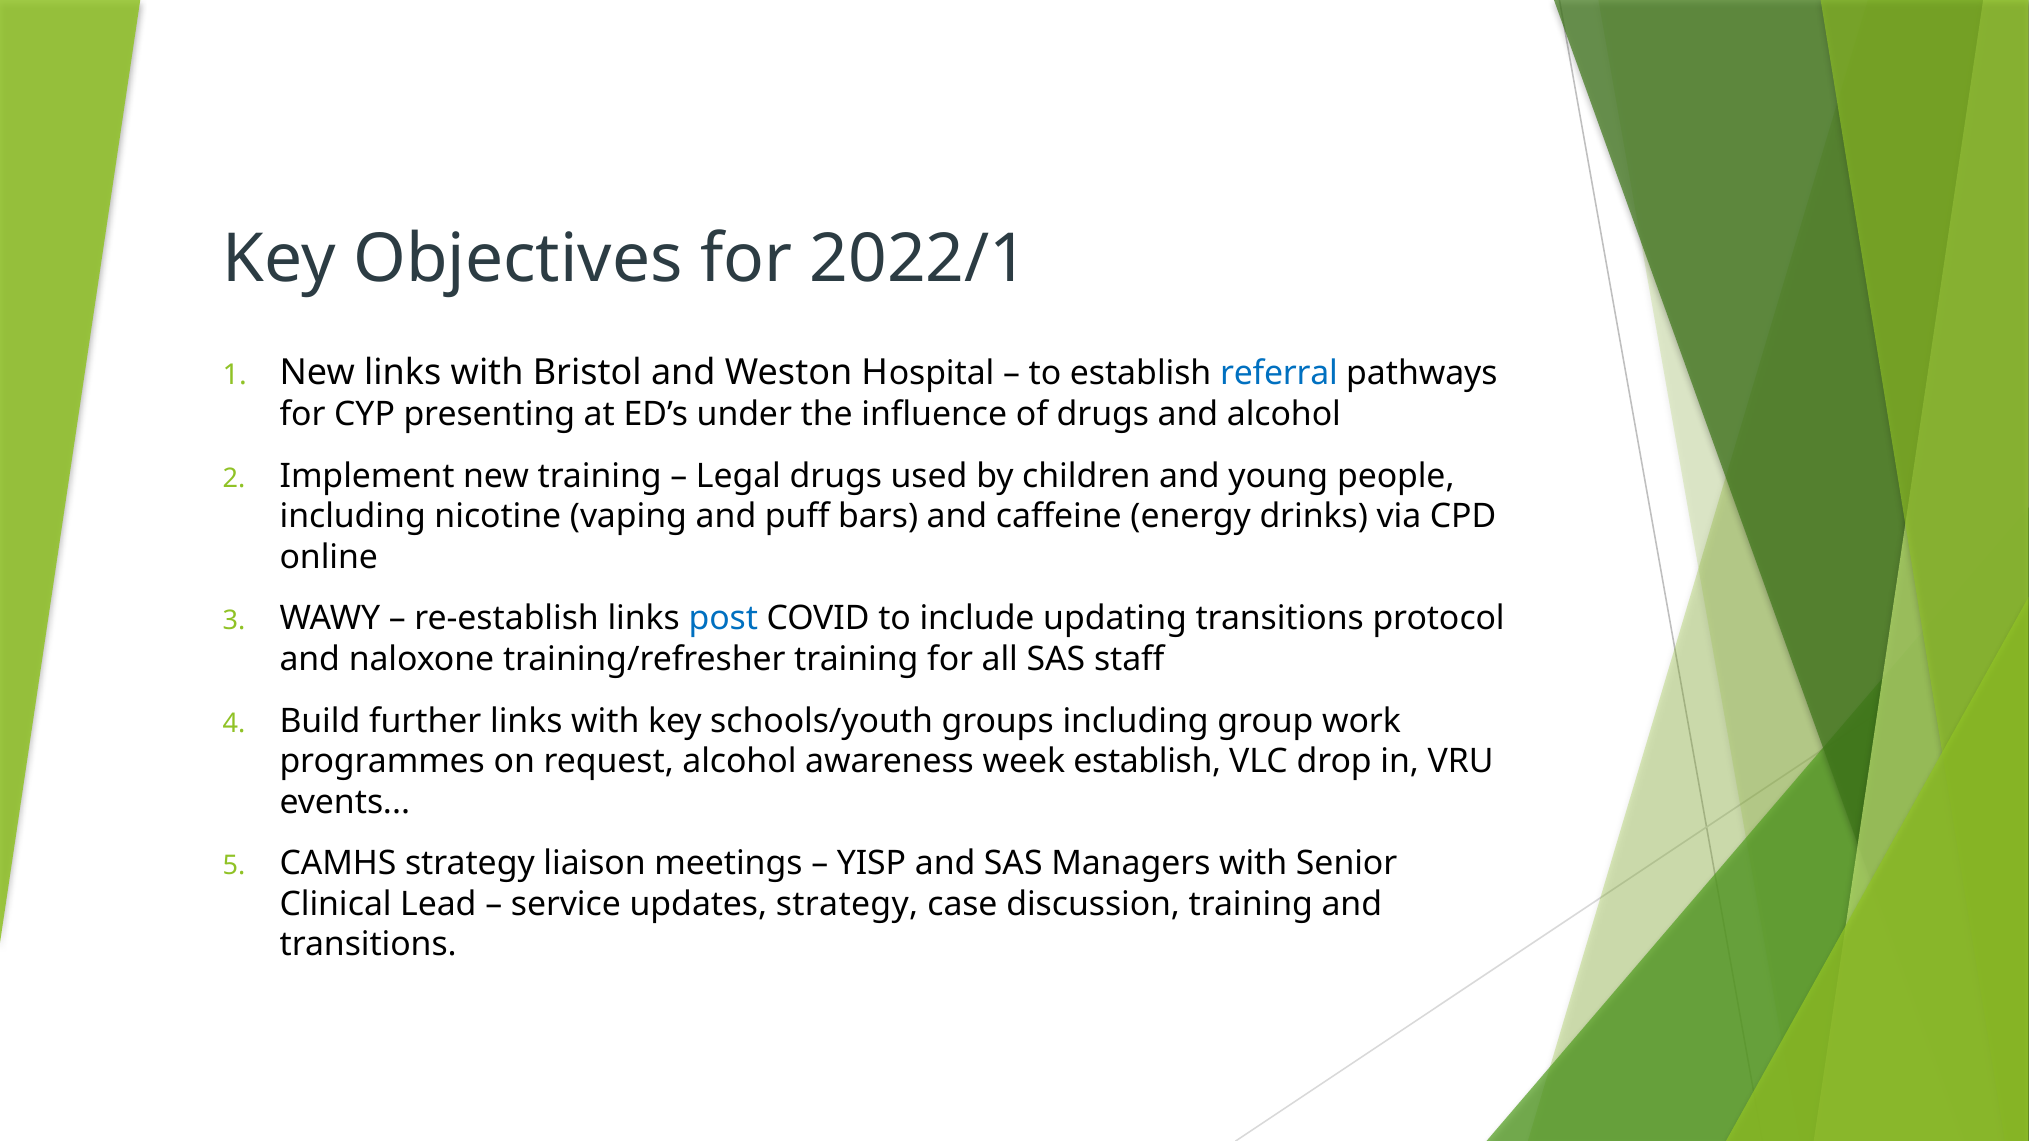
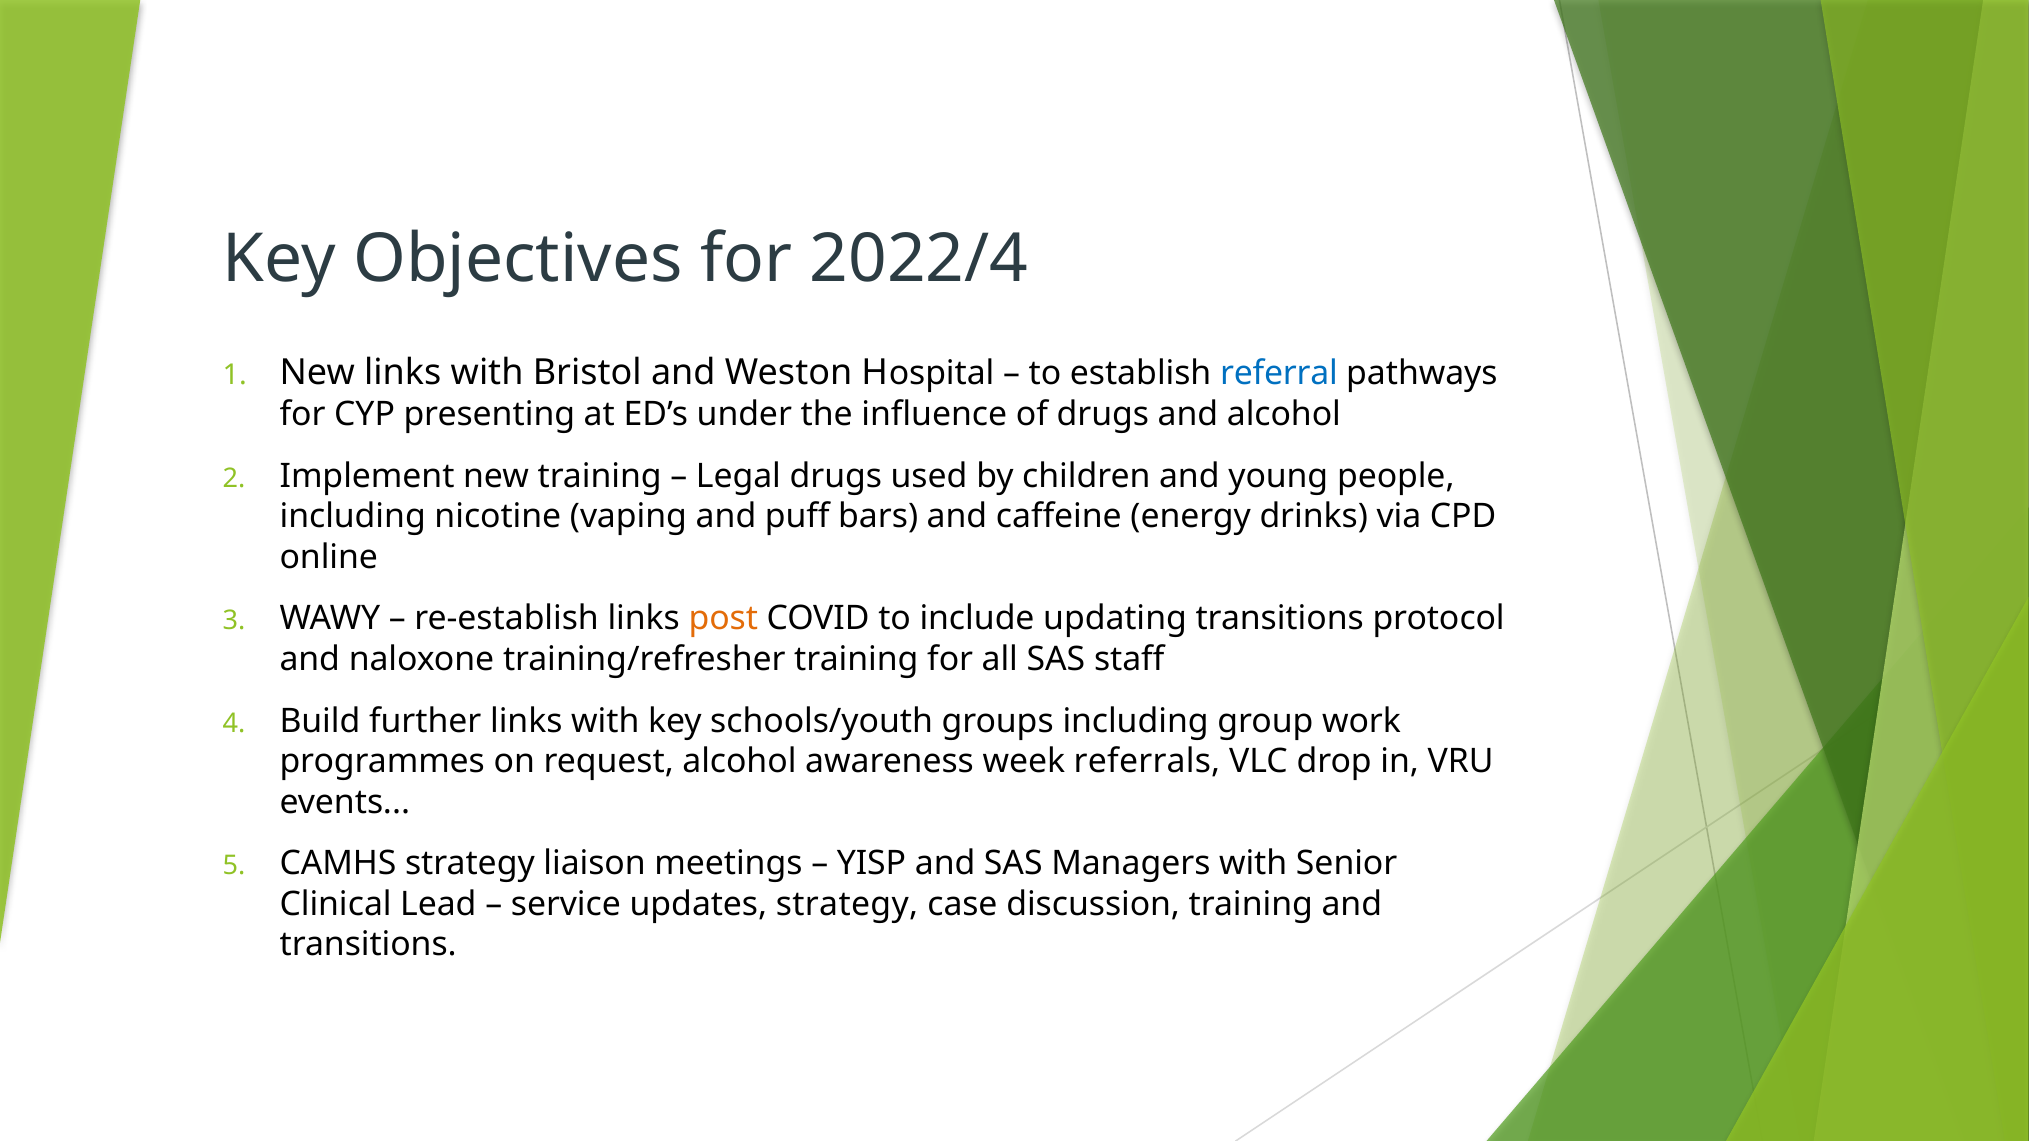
2022/1: 2022/1 -> 2022/4
post colour: blue -> orange
week establish: establish -> referrals
